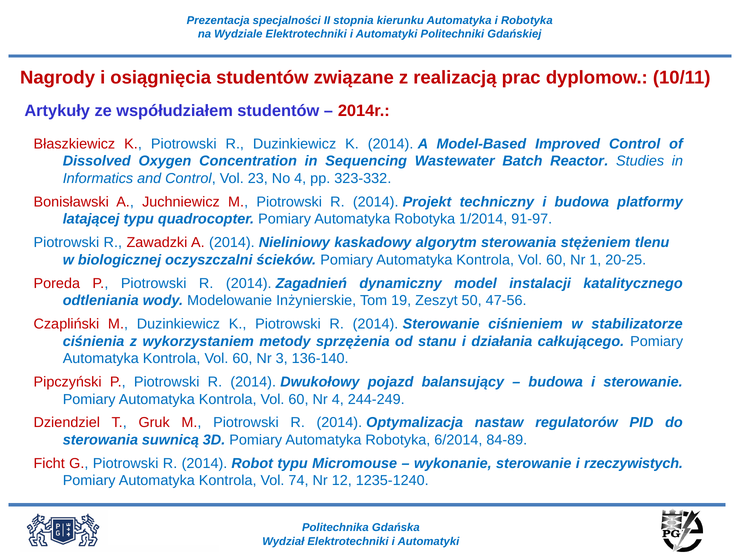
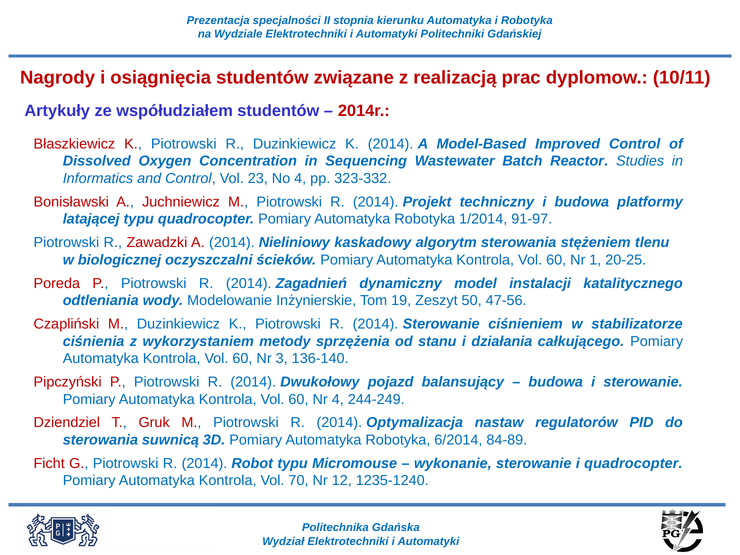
i rzeczywistych: rzeczywistych -> quadrocopter
74: 74 -> 70
